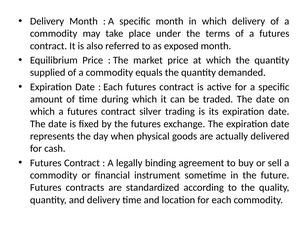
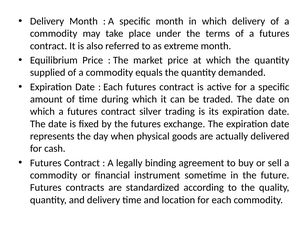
exposed: exposed -> extreme
